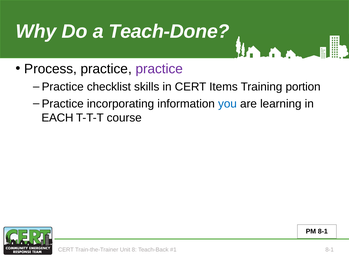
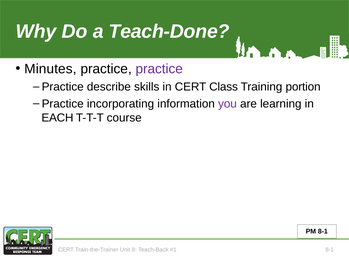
Process: Process -> Minutes
checklist: checklist -> describe
Items: Items -> Class
you colour: blue -> purple
